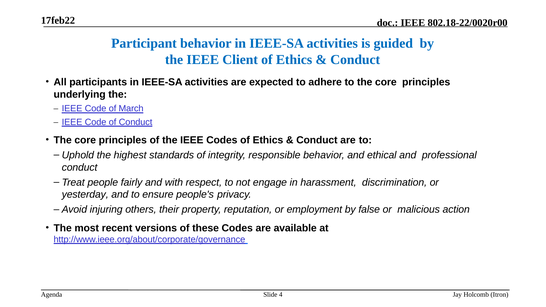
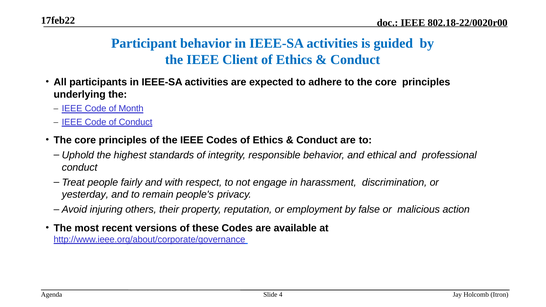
March: March -> Month
ensure: ensure -> remain
